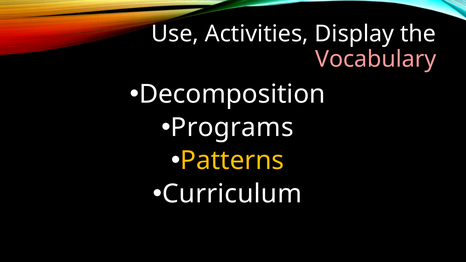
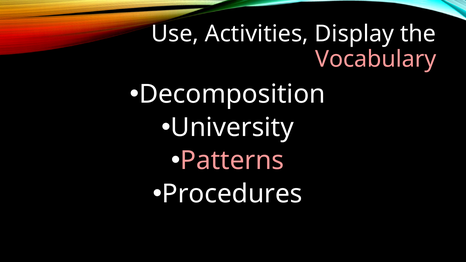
Programs: Programs -> University
Patterns colour: yellow -> pink
Curriculum: Curriculum -> Procedures
